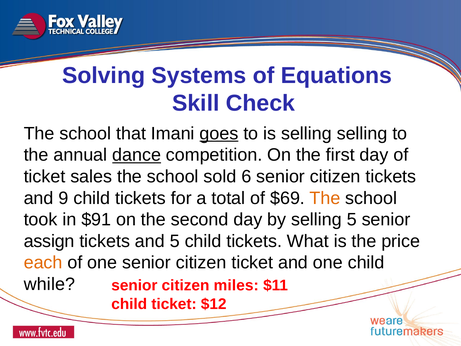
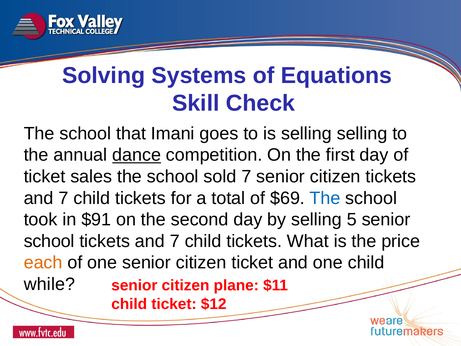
goes underline: present -> none
sold 6: 6 -> 7
9 at (63, 198): 9 -> 7
The at (325, 198) colour: orange -> blue
assign at (49, 241): assign -> school
5 at (175, 241): 5 -> 7
miles: miles -> plane
